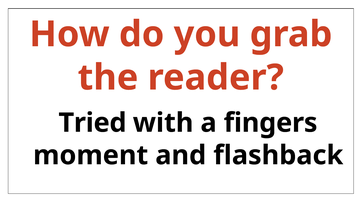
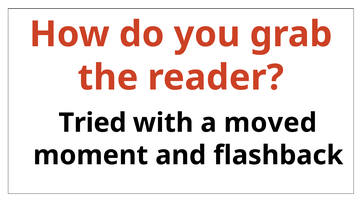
fingers: fingers -> moved
